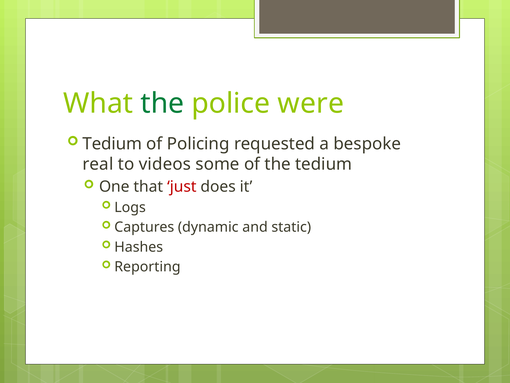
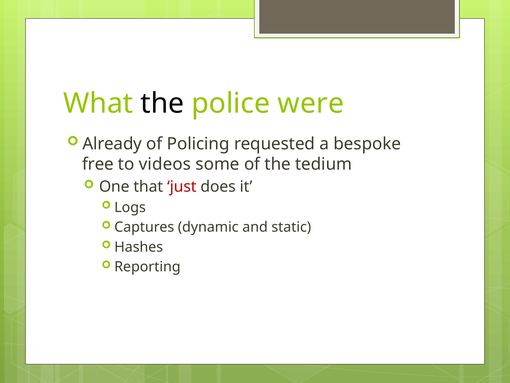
the at (162, 103) colour: green -> black
Tedium at (112, 144): Tedium -> Already
real: real -> free
